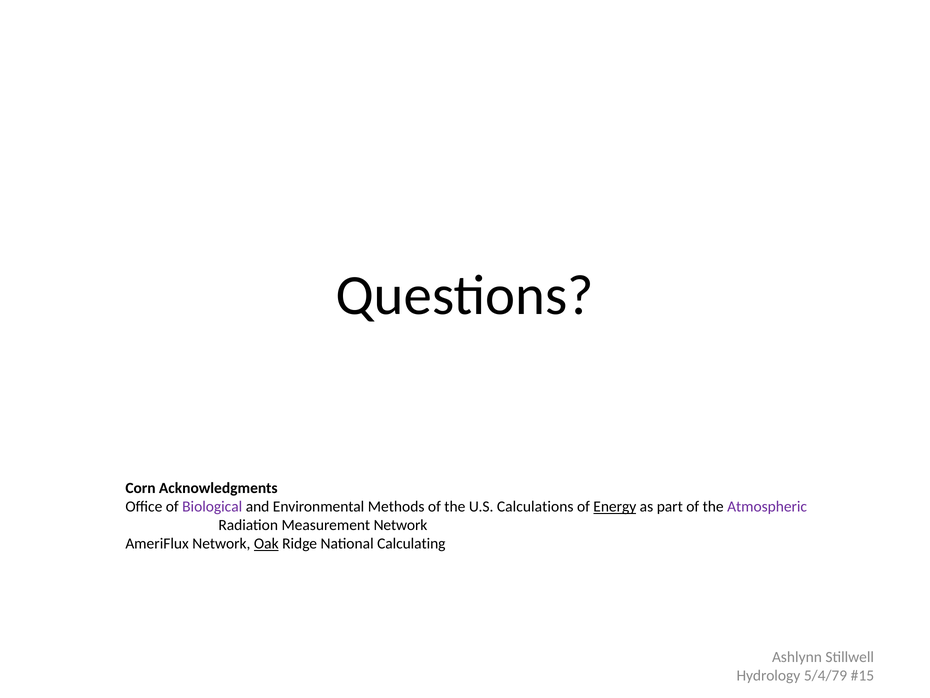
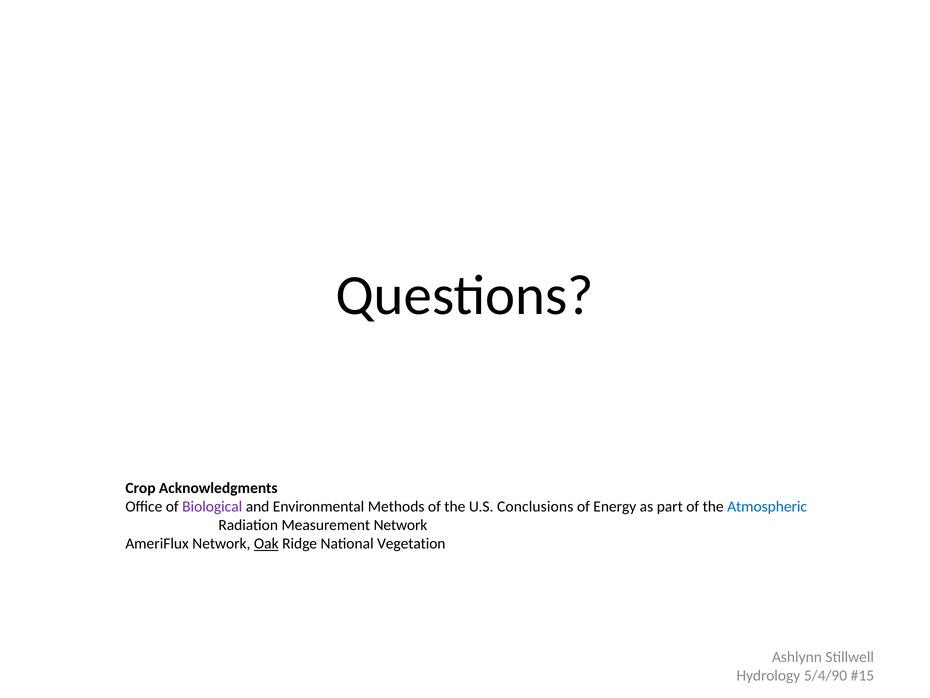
Corn: Corn -> Crop
Calculations: Calculations -> Conclusions
Energy underline: present -> none
Atmospheric colour: purple -> blue
Calculating: Calculating -> Vegetation
5/4/79: 5/4/79 -> 5/4/90
